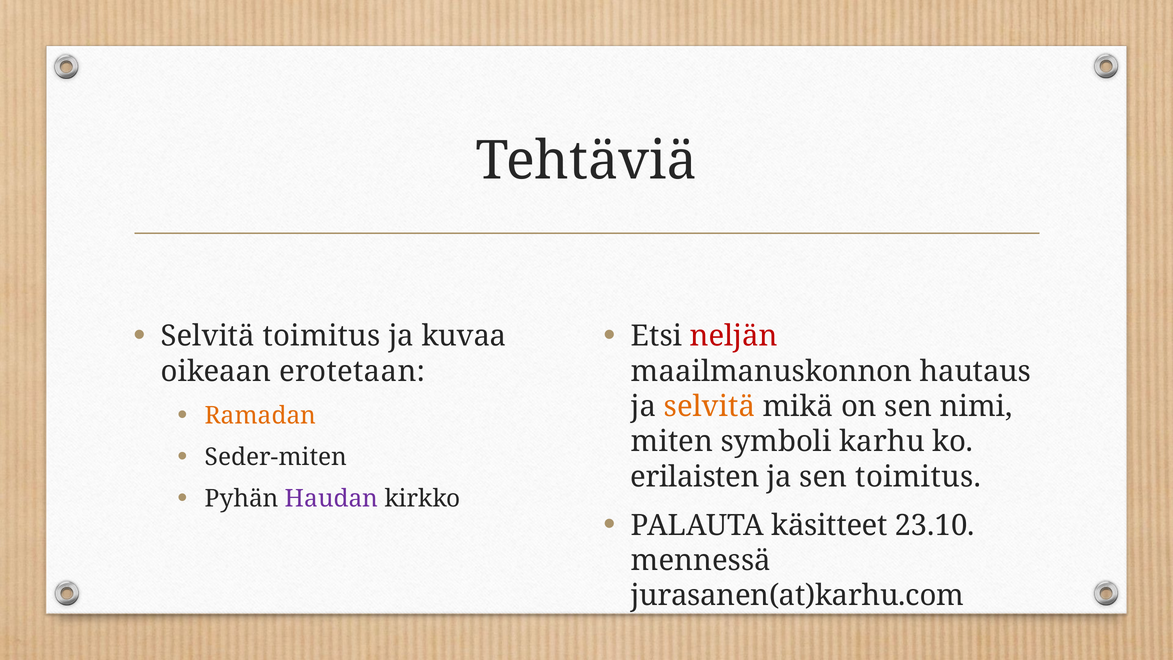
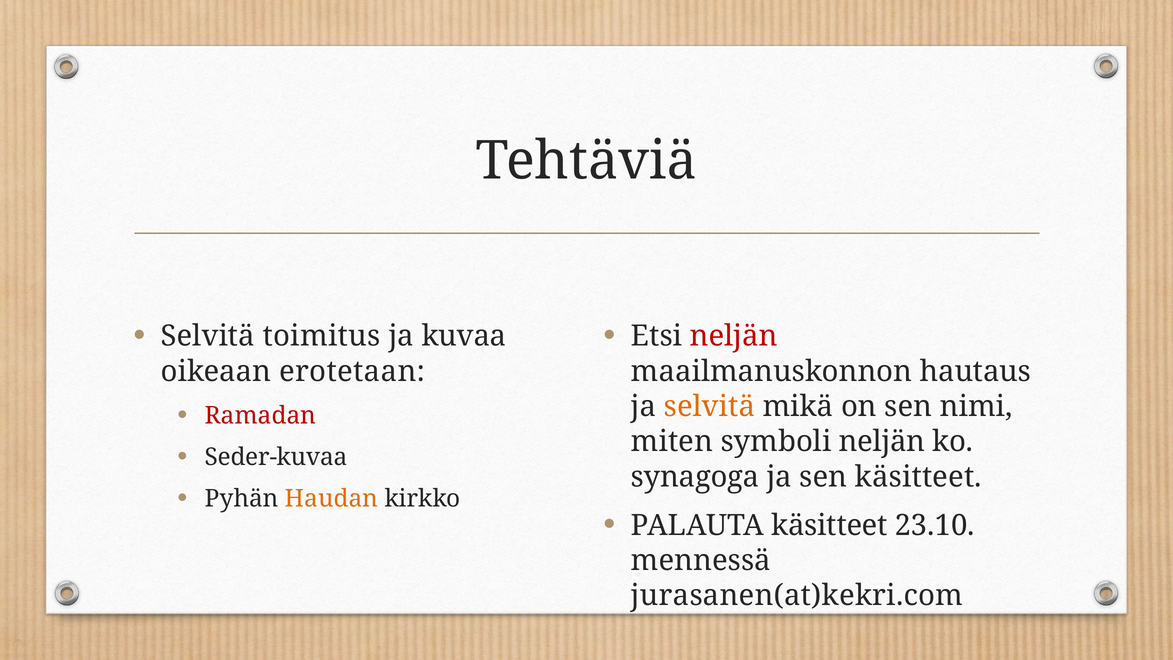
Ramadan colour: orange -> red
symboli karhu: karhu -> neljän
Seder-miten: Seder-miten -> Seder-kuvaa
erilaisten: erilaisten -> synagoga
sen toimitus: toimitus -> käsitteet
Haudan colour: purple -> orange
jurasanen(at)karhu.com: jurasanen(at)karhu.com -> jurasanen(at)kekri.com
